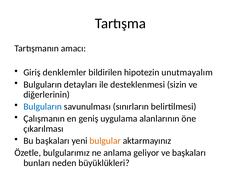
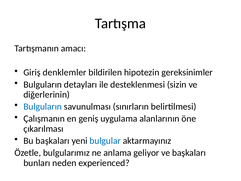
unutmayalım: unutmayalım -> gereksinimler
bulgular colour: orange -> blue
büyüklükleri: büyüklükleri -> experienced
